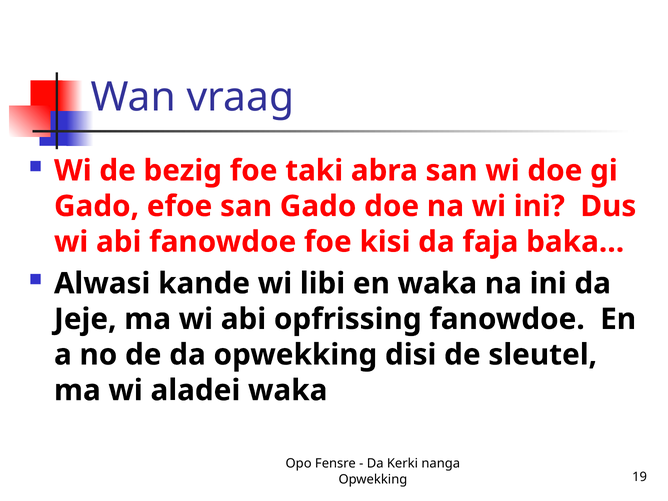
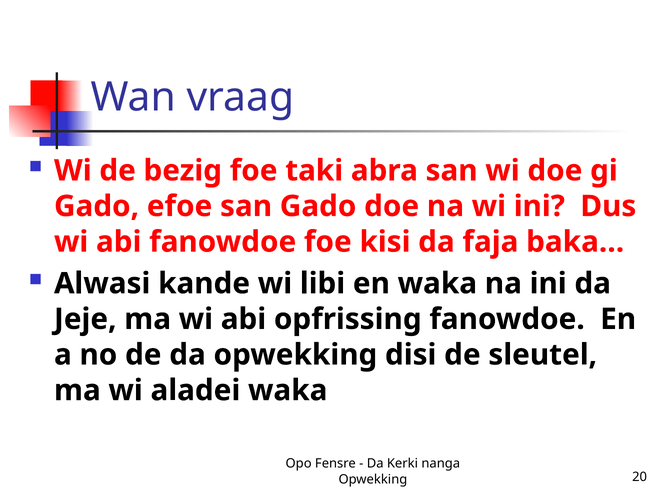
19: 19 -> 20
